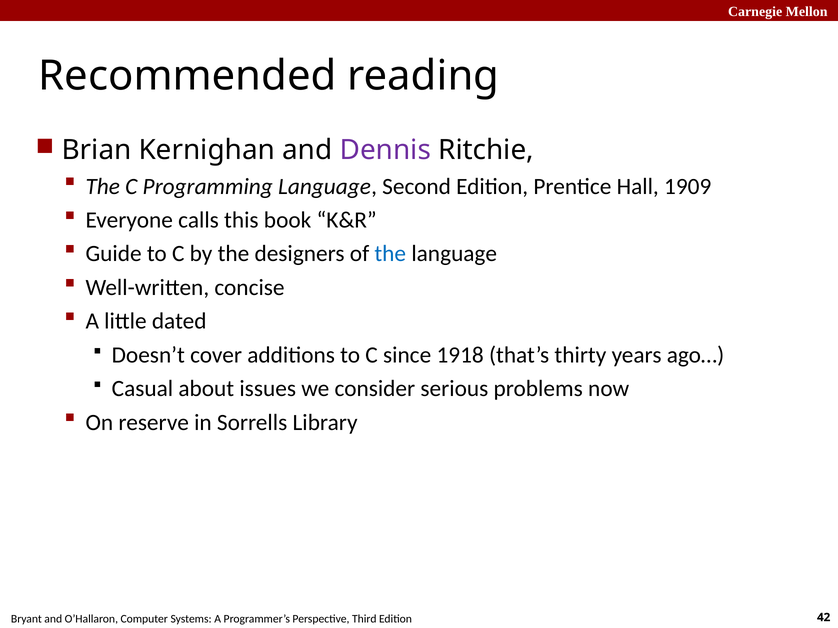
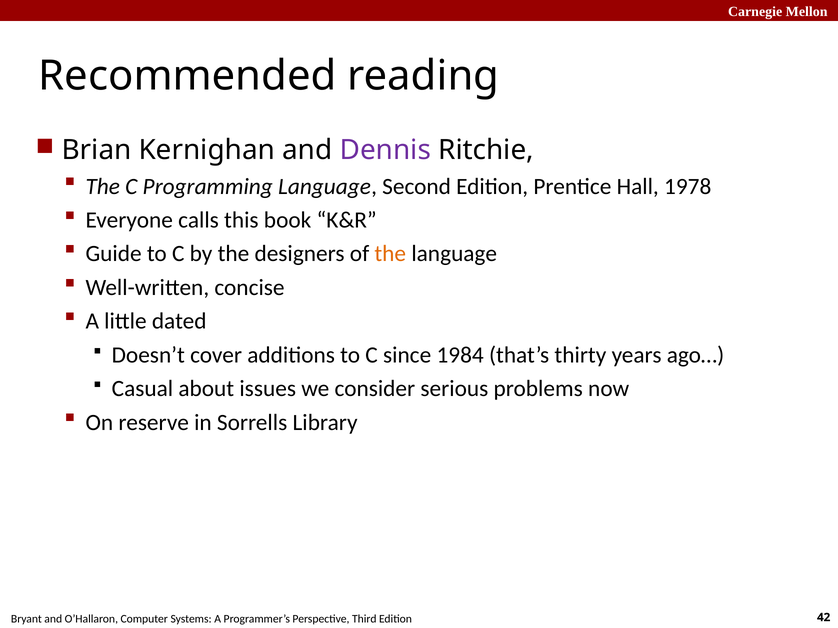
1909: 1909 -> 1978
the at (390, 254) colour: blue -> orange
1918: 1918 -> 1984
